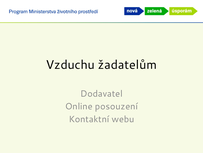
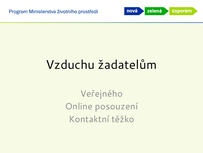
Dodavatel: Dodavatel -> Veřejného
webu: webu -> těžko
